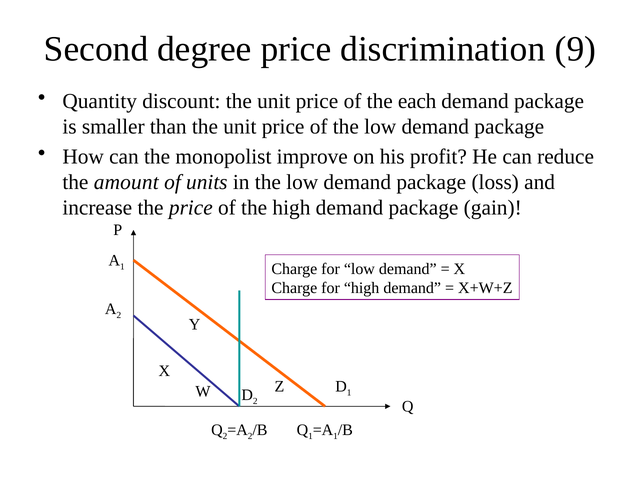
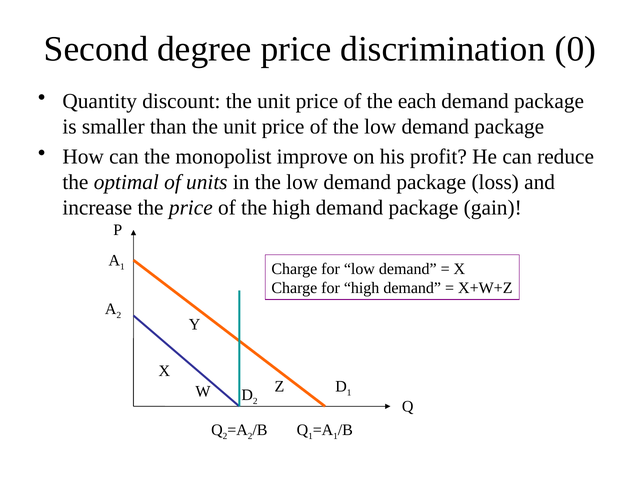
9: 9 -> 0
amount: amount -> optimal
